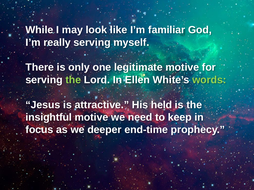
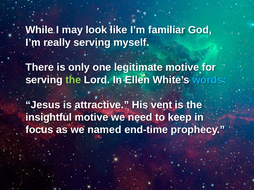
words colour: light green -> light blue
held: held -> vent
deeper: deeper -> named
